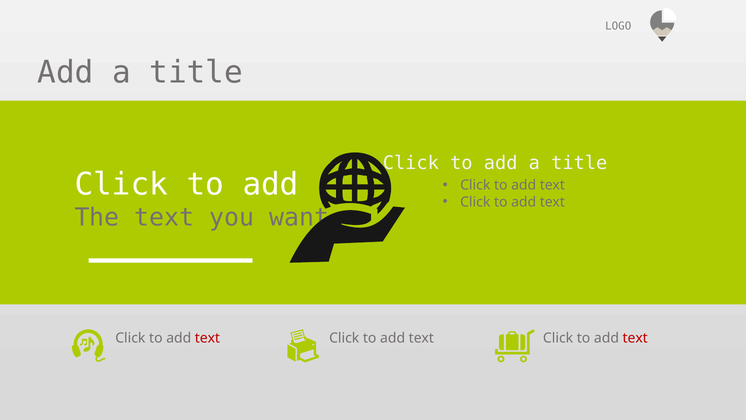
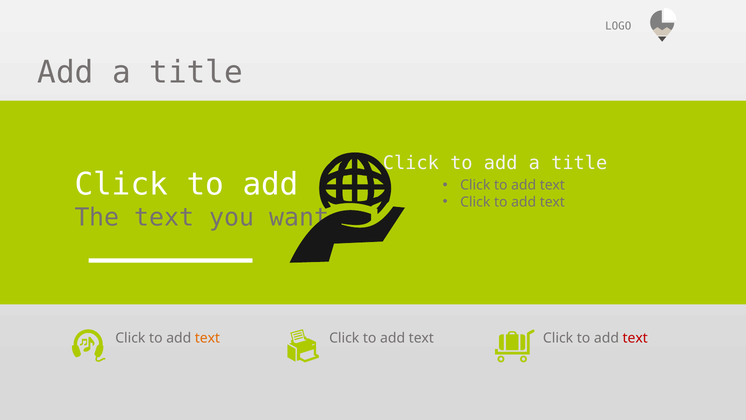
text at (207, 338) colour: red -> orange
